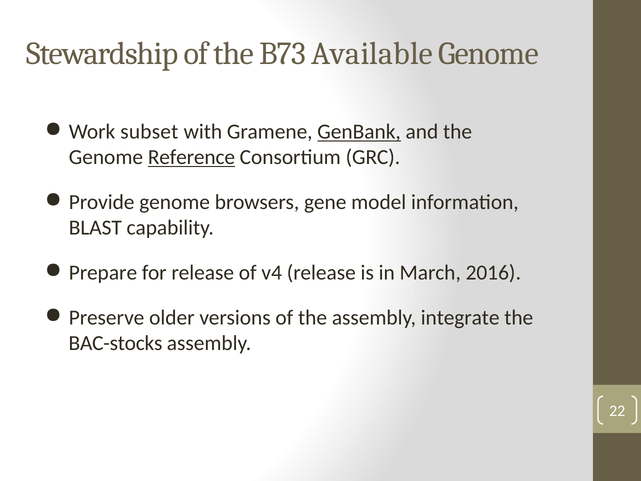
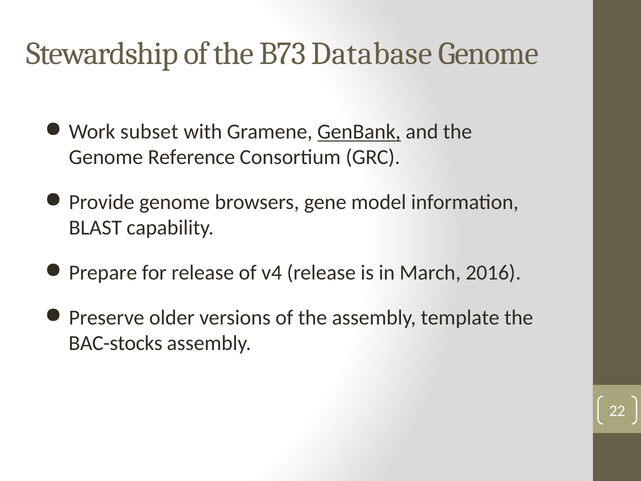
Available: Available -> Database
Reference underline: present -> none
integrate: integrate -> template
